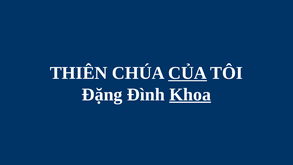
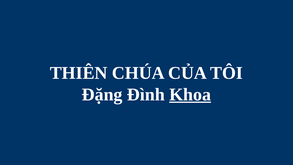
CỦA underline: present -> none
